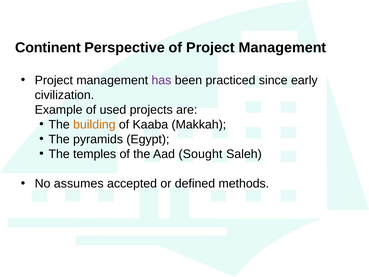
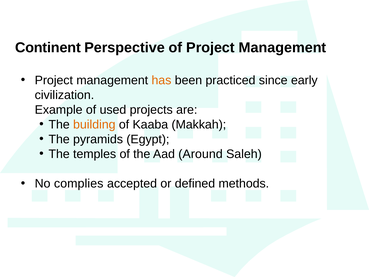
has colour: purple -> orange
Sought: Sought -> Around
assumes: assumes -> complies
